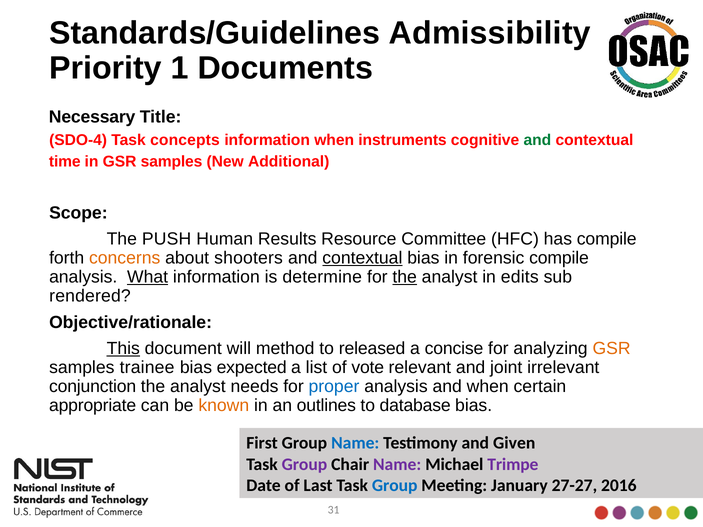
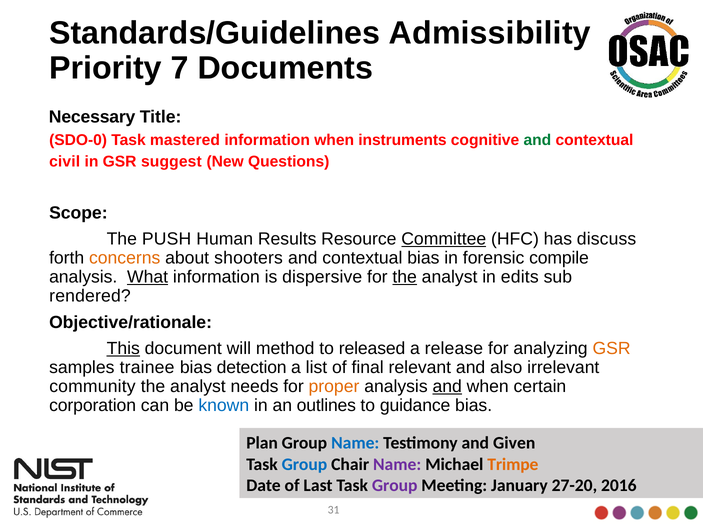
1: 1 -> 7
SDO-4: SDO-4 -> SDO-0
concepts: concepts -> mastered
time: time -> civil
in GSR samples: samples -> suggest
Additional: Additional -> Questions
Committee underline: none -> present
has compile: compile -> discuss
contextual at (362, 258) underline: present -> none
determine: determine -> dispersive
concise: concise -> release
expected: expected -> detection
vote: vote -> final
joint: joint -> also
conjunction: conjunction -> community
proper colour: blue -> orange
and at (447, 387) underline: none -> present
appropriate: appropriate -> corporation
known colour: orange -> blue
database: database -> guidance
First: First -> Plan
Group at (304, 464) colour: purple -> blue
Trimpe colour: purple -> orange
Group at (395, 486) colour: blue -> purple
27-27: 27-27 -> 27-20
